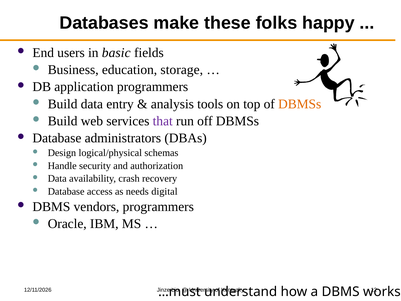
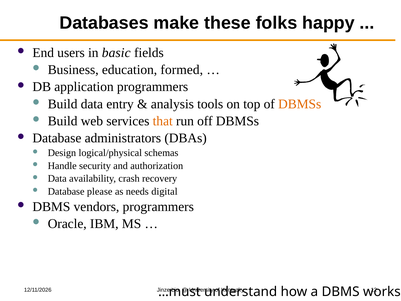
storage: storage -> formed
that colour: purple -> orange
access: access -> please
